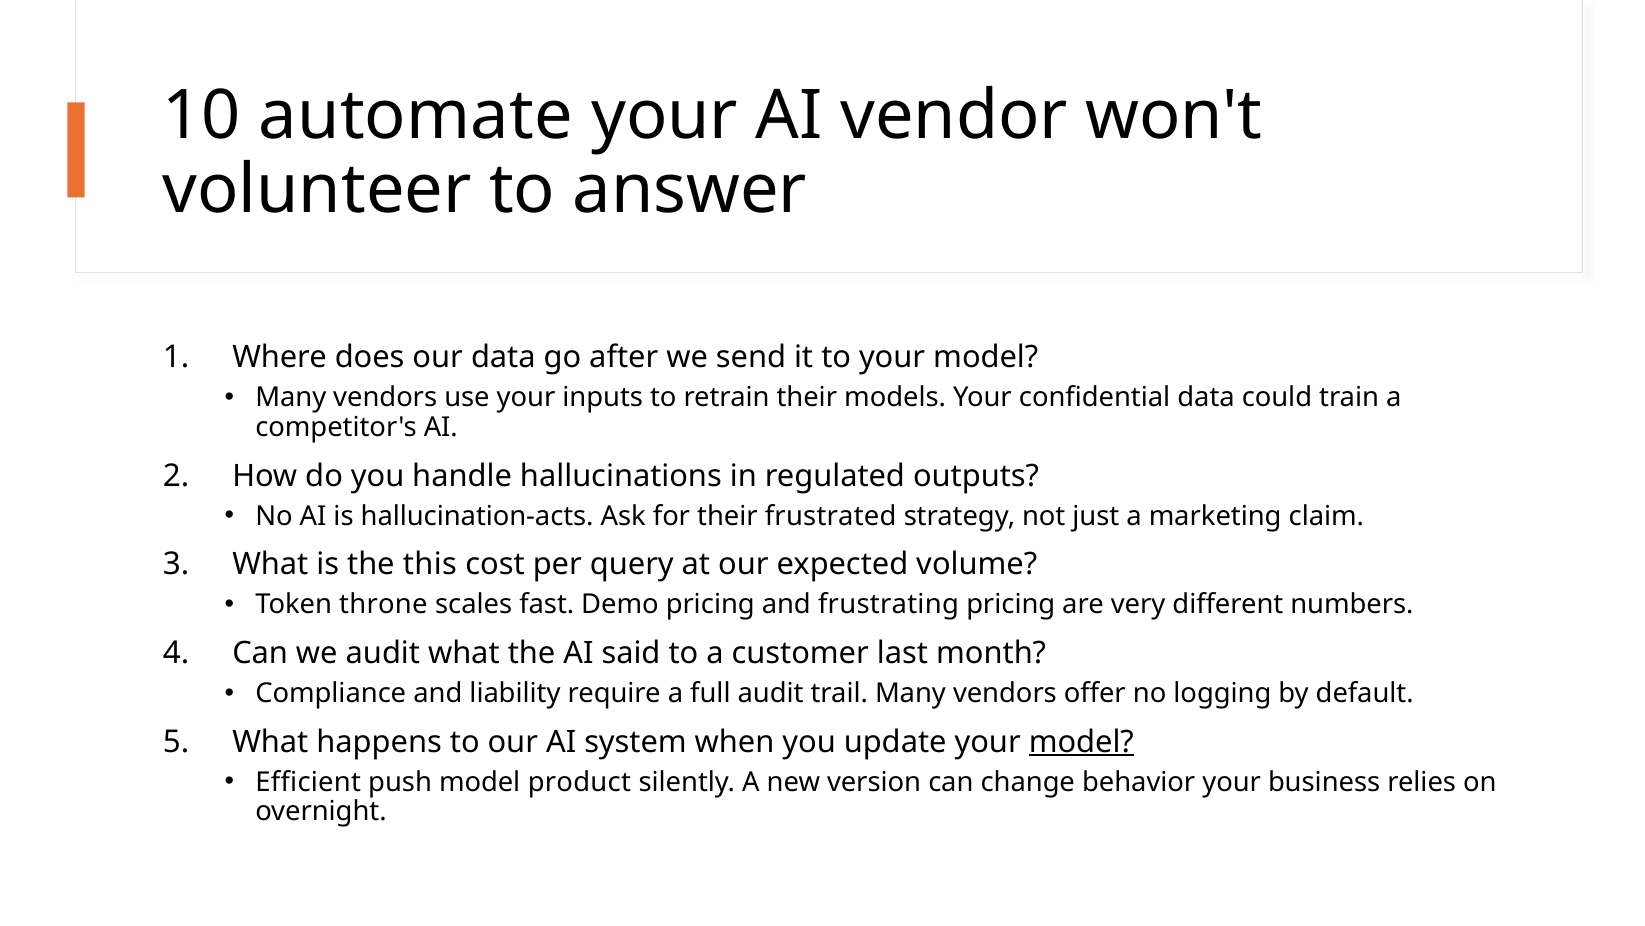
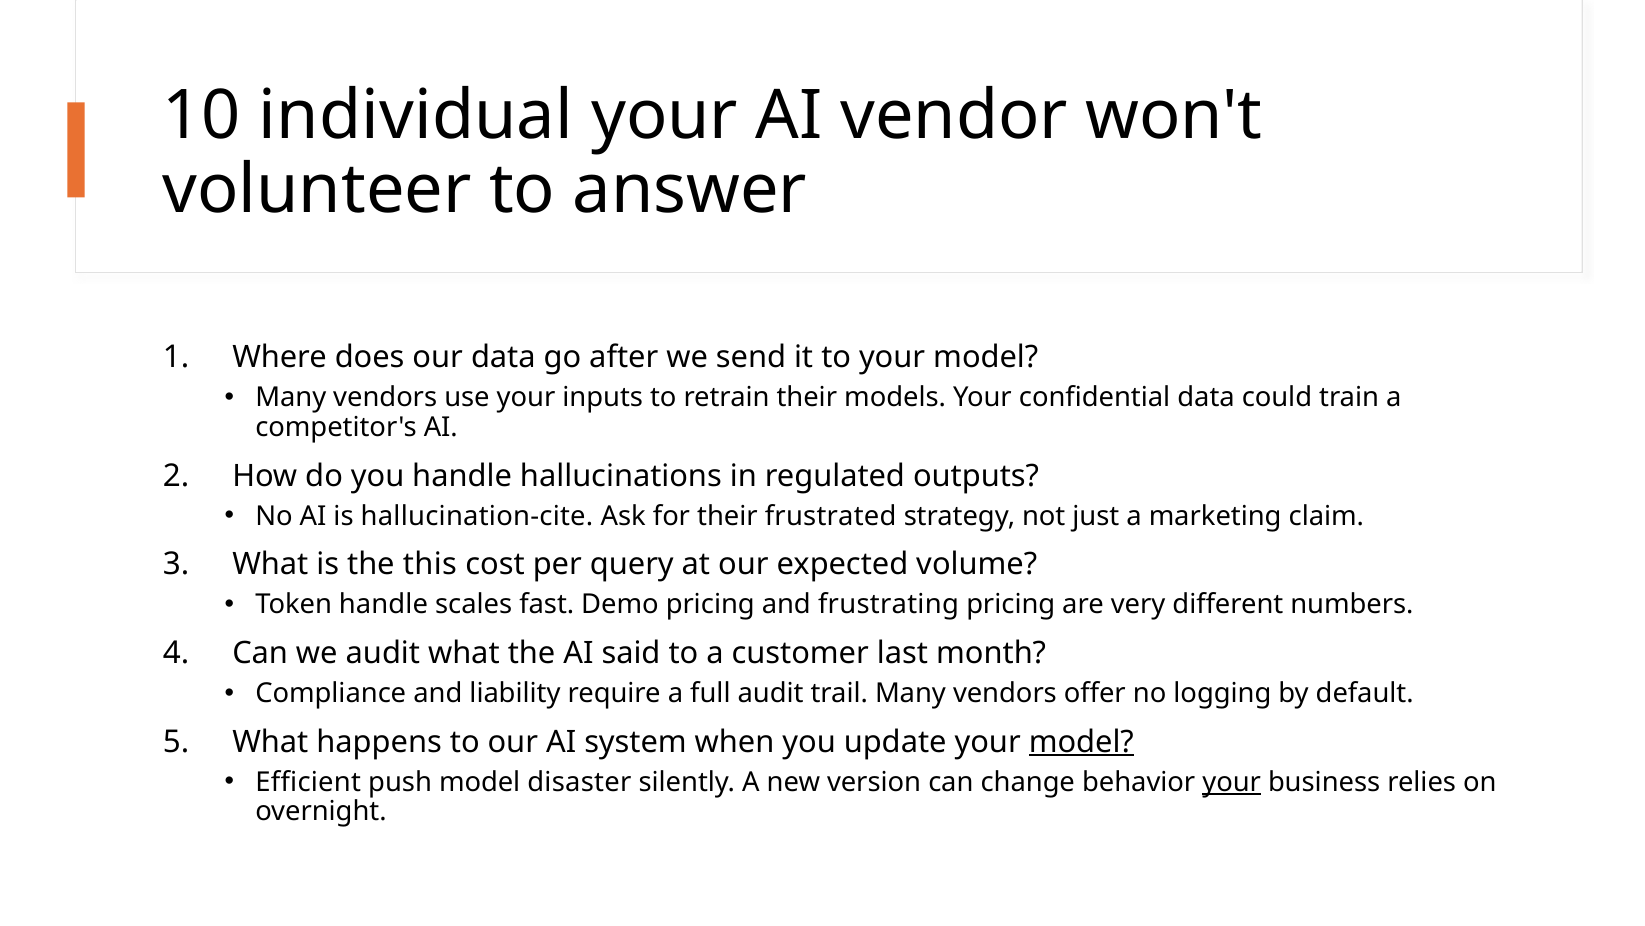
automate: automate -> individual
hallucination-acts: hallucination-acts -> hallucination-cite
Token throne: throne -> handle
product: product -> disaster
your at (1232, 781) underline: none -> present
